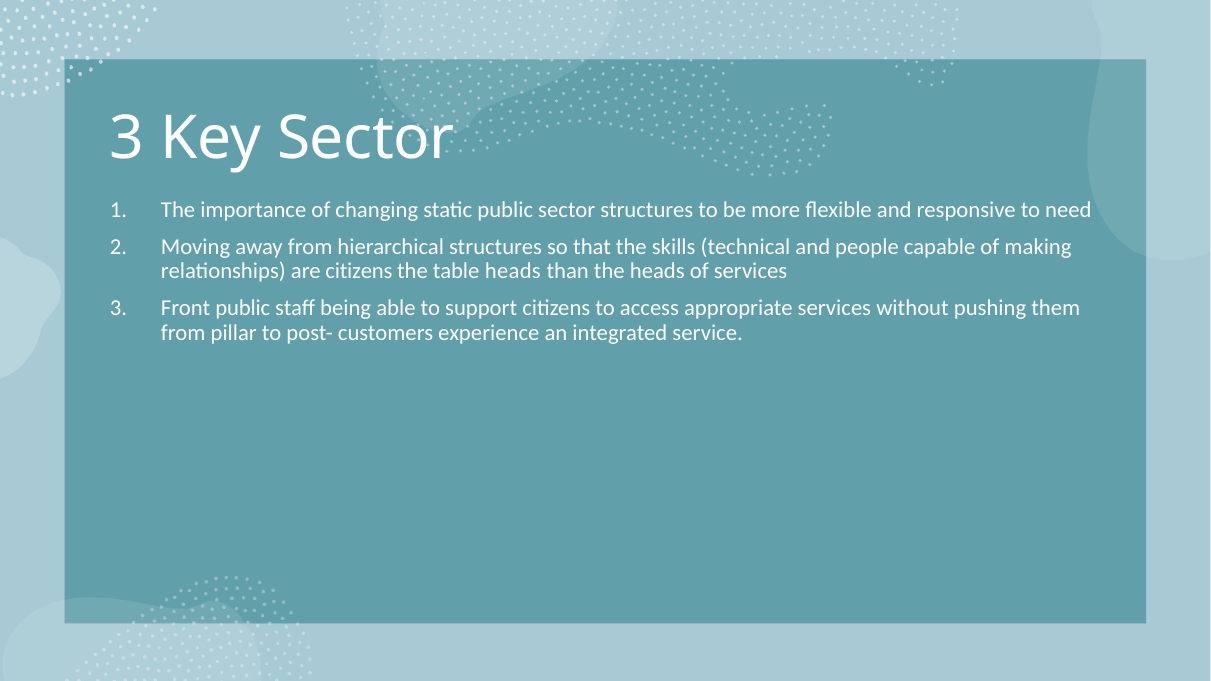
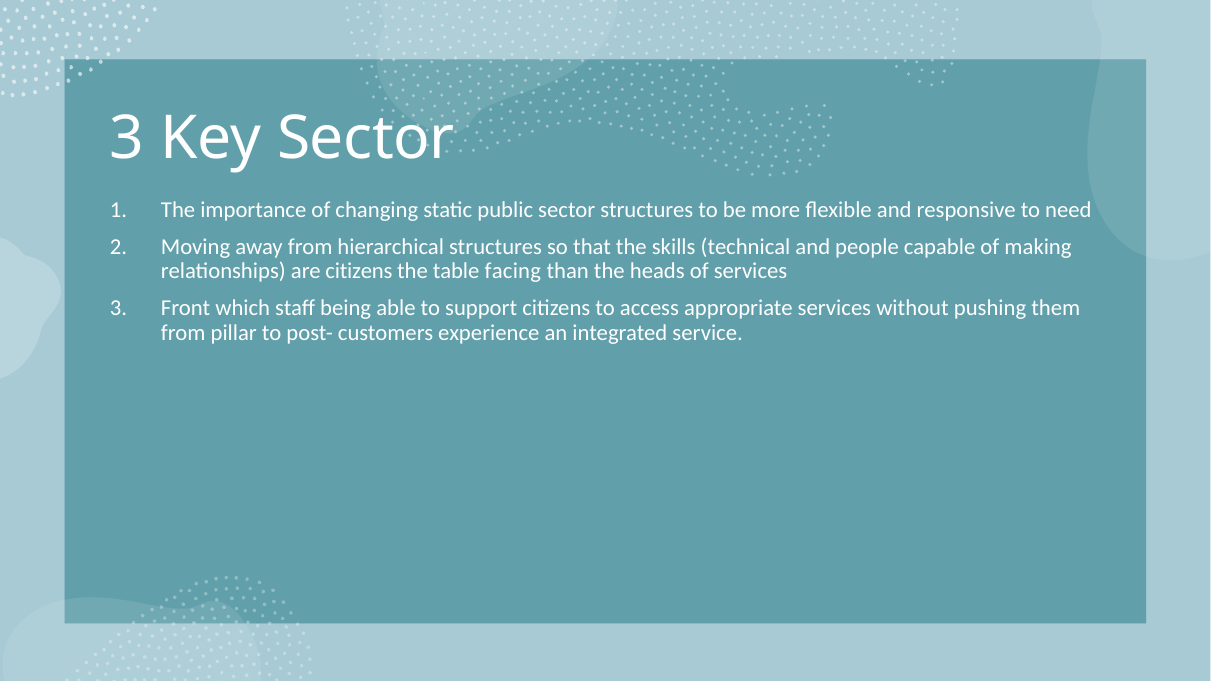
table heads: heads -> facing
Front public: public -> which
